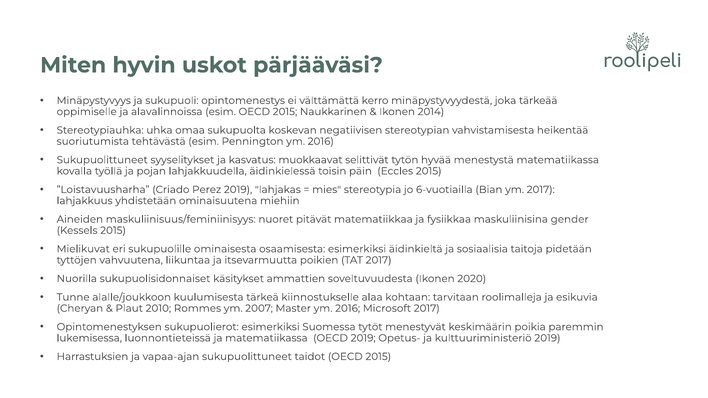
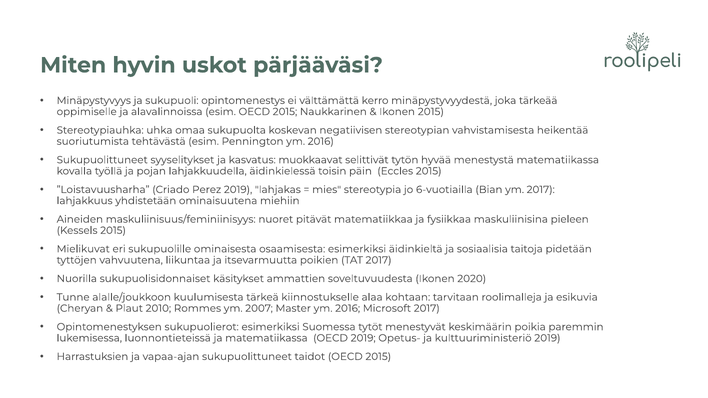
Ikonen 2014: 2014 -> 2015
gender: gender -> pieleen
